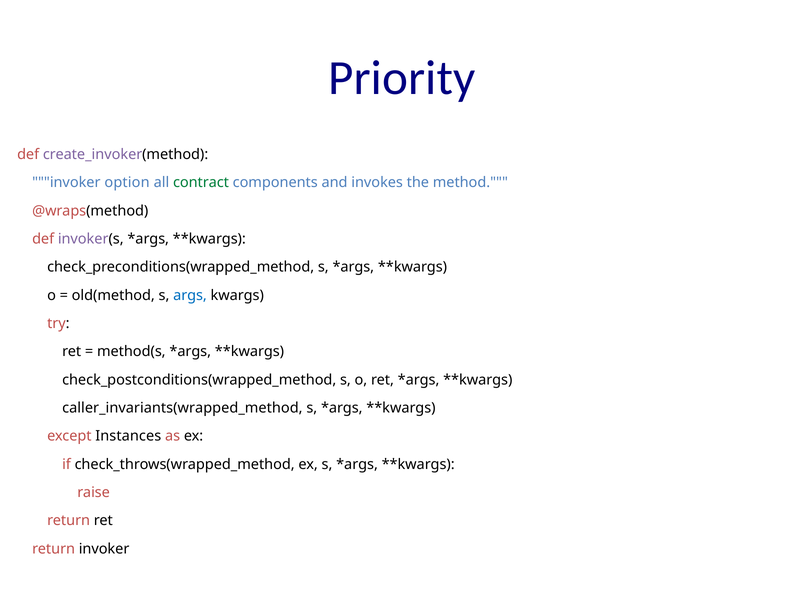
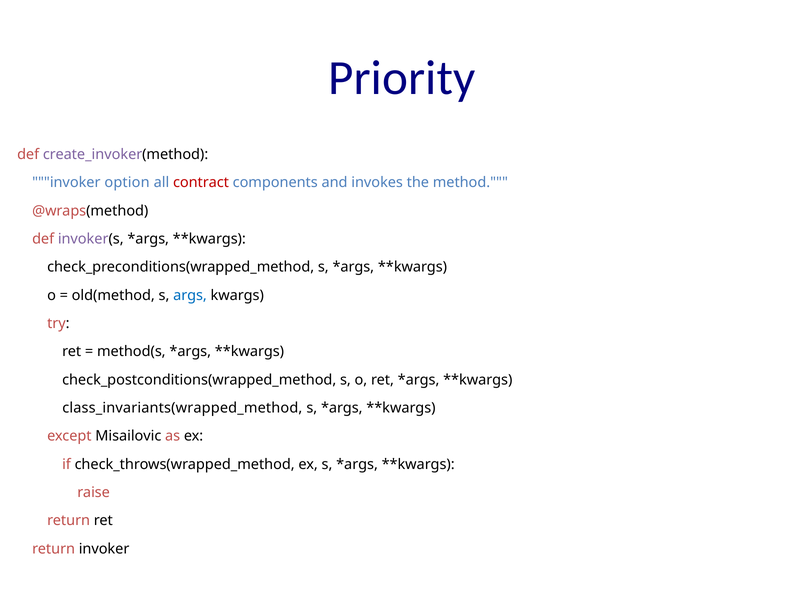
contract colour: green -> red
caller_invariants(wrapped_method: caller_invariants(wrapped_method -> class_invariants(wrapped_method
Instances: Instances -> Misailovic
